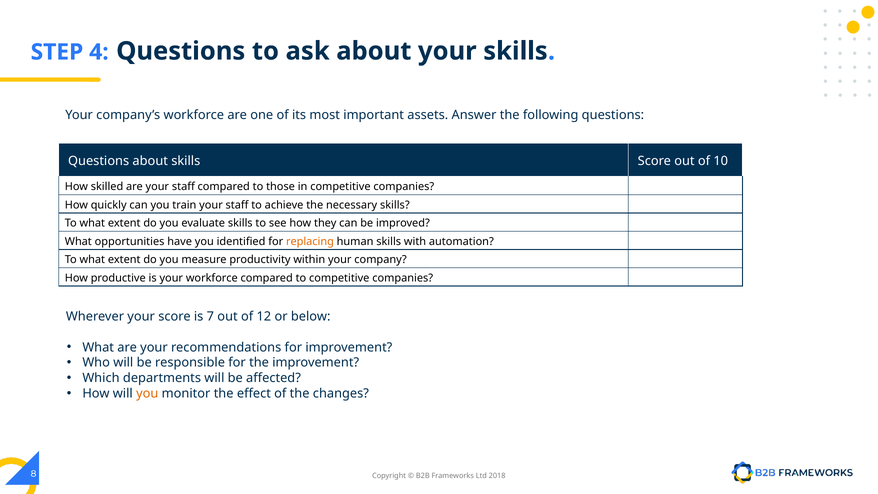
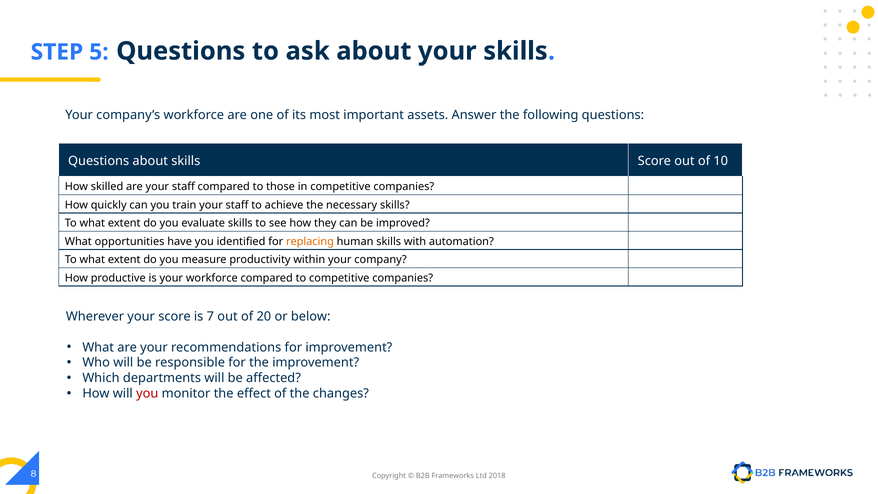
4: 4 -> 5
12: 12 -> 20
you at (147, 393) colour: orange -> red
